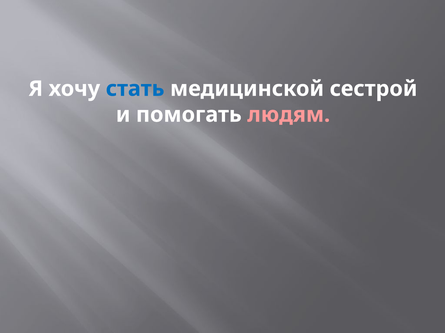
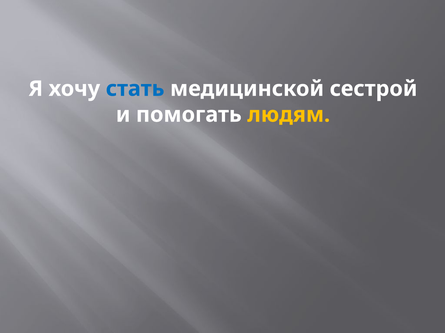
людям colour: pink -> yellow
